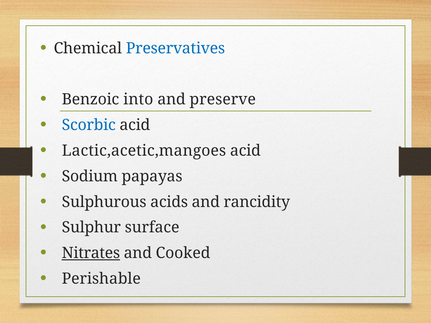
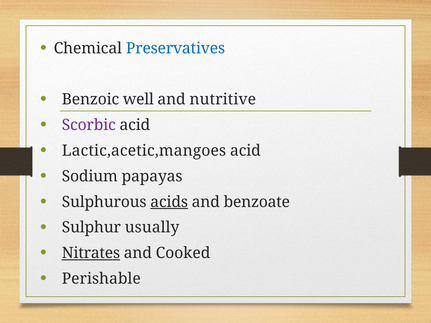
into: into -> well
preserve: preserve -> nutritive
Scorbic colour: blue -> purple
acids underline: none -> present
rancidity: rancidity -> benzoate
surface: surface -> usually
